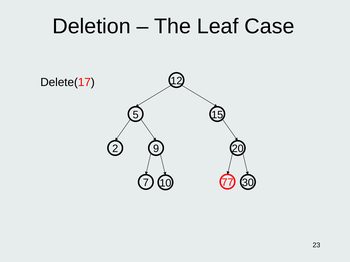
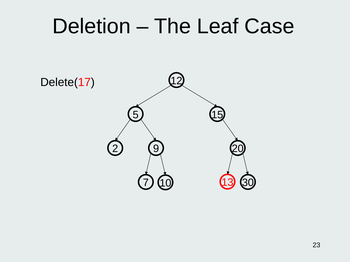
77: 77 -> 13
